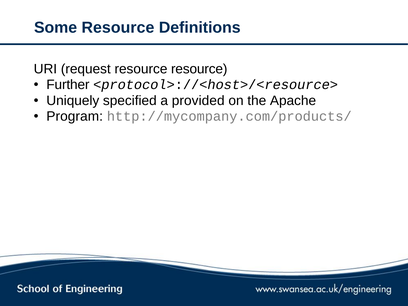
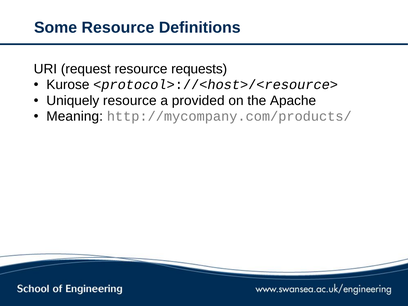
resource resource: resource -> requests
Further: Further -> Kurose
Uniquely specified: specified -> resource
Program: Program -> Meaning
